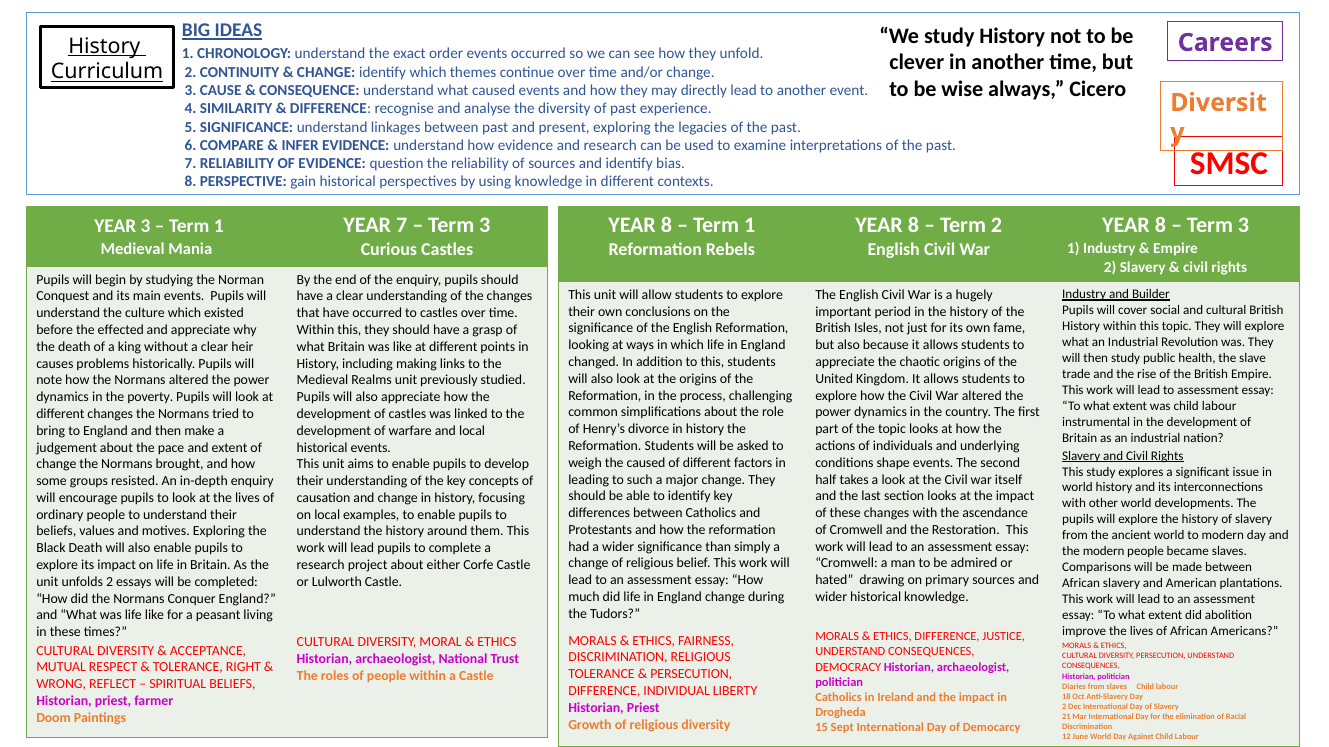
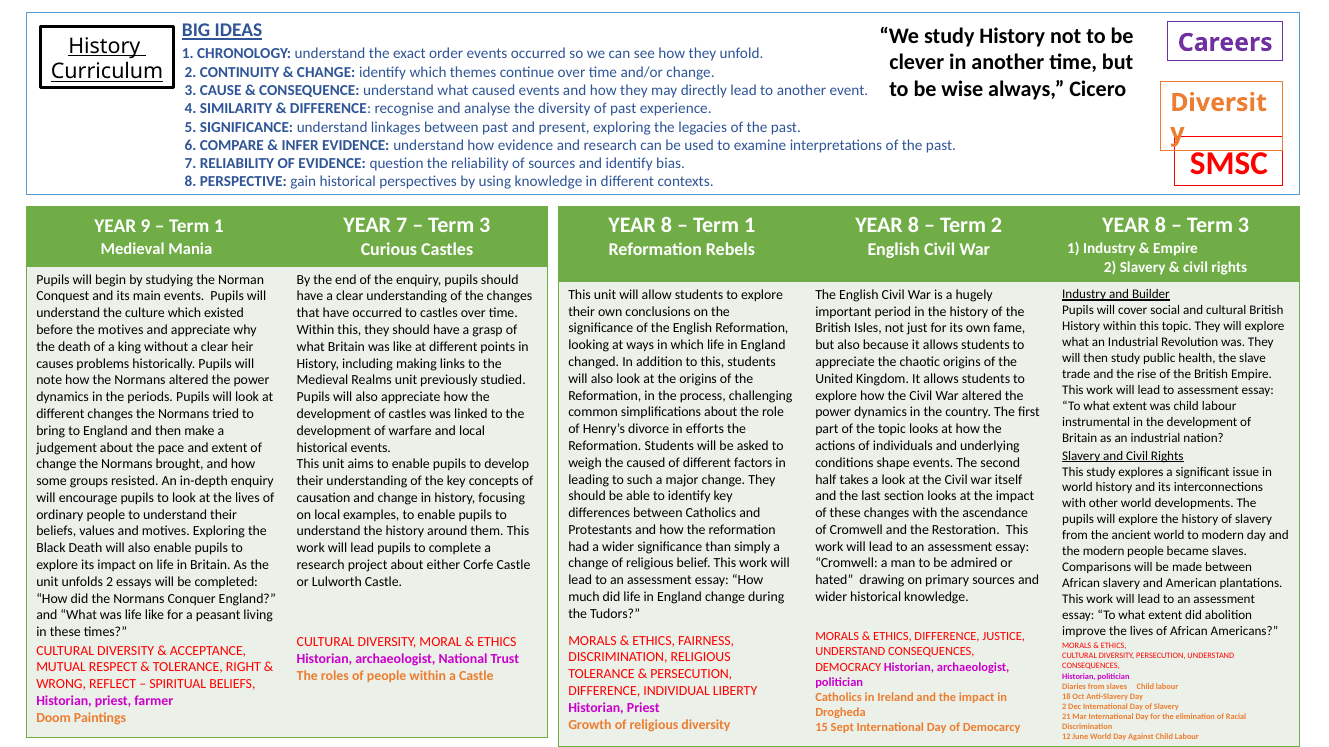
YEAR 3: 3 -> 9
the effected: effected -> motives
poverty: poverty -> periods
divorce in history: history -> efforts
